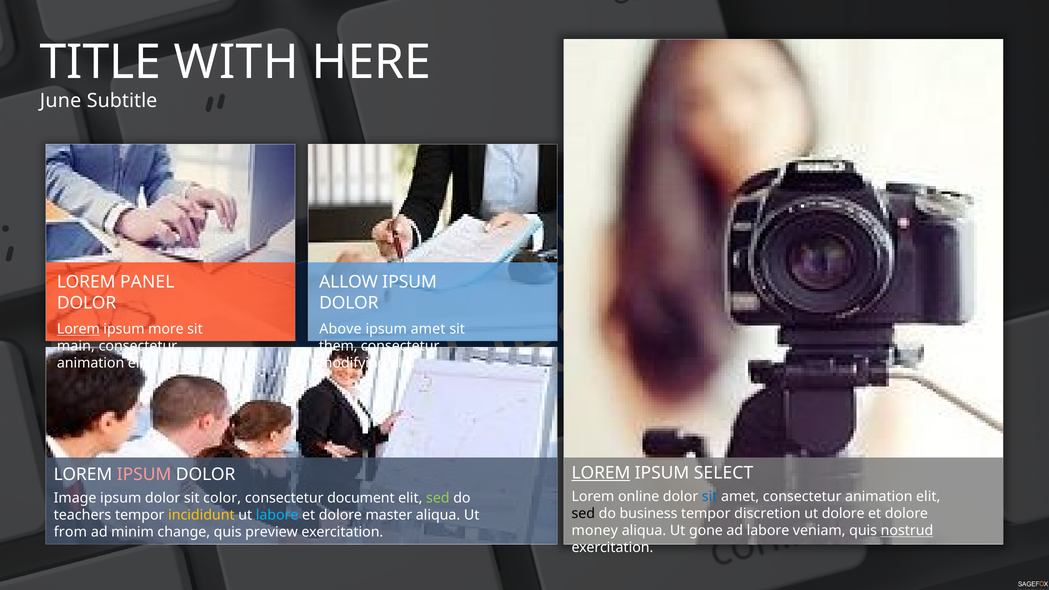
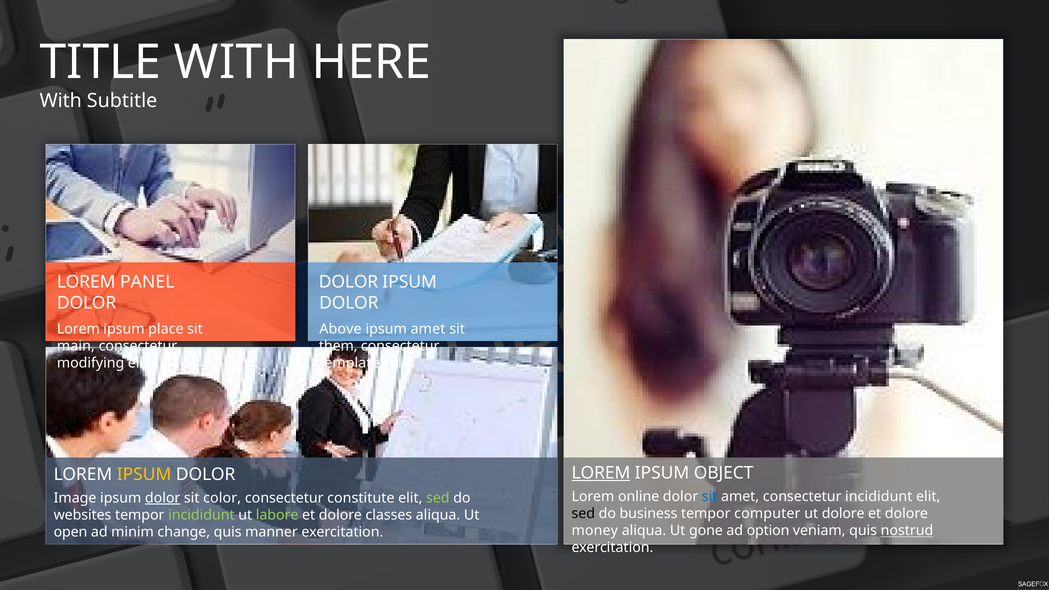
June at (61, 101): June -> With
ALLOW at (349, 282): ALLOW -> DOLOR
Lorem at (78, 329) underline: present -> none
more: more -> place
animation at (91, 363): animation -> modifying
modifying: modifying -> templates
SELECT: SELECT -> OBJECT
IPSUM at (144, 475) colour: pink -> yellow
amet consectetur animation: animation -> incididunt
dolor at (163, 498) underline: none -> present
document: document -> constitute
discretion: discretion -> computer
teachers: teachers -> websites
incididunt at (201, 515) colour: yellow -> light green
labore at (277, 515) colour: light blue -> light green
master: master -> classes
ad labore: labore -> option
from: from -> open
preview: preview -> manner
